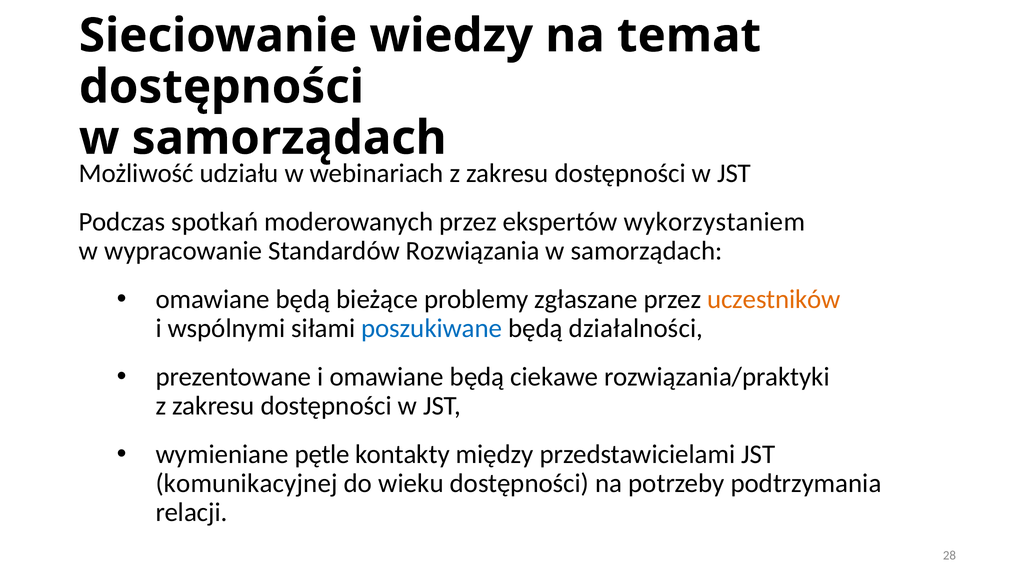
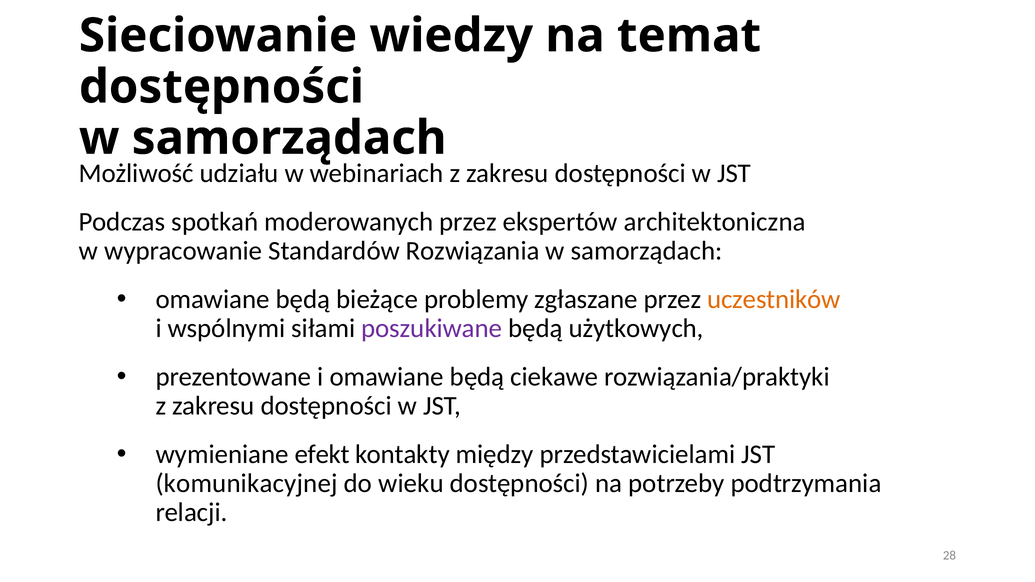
wykorzystaniem: wykorzystaniem -> architektoniczna
poszukiwane colour: blue -> purple
działalności: działalności -> użytkowych
pętle: pętle -> efekt
